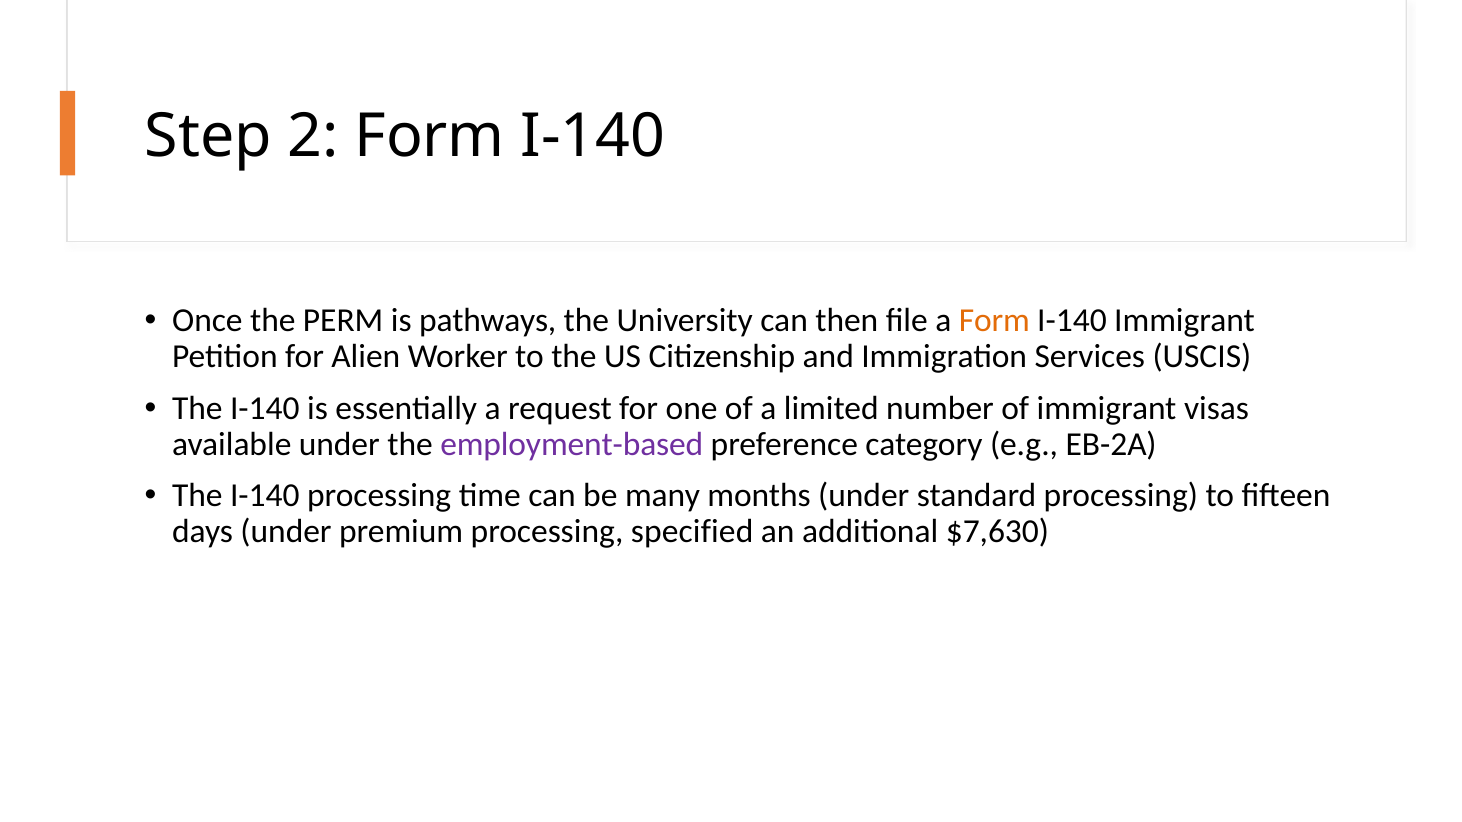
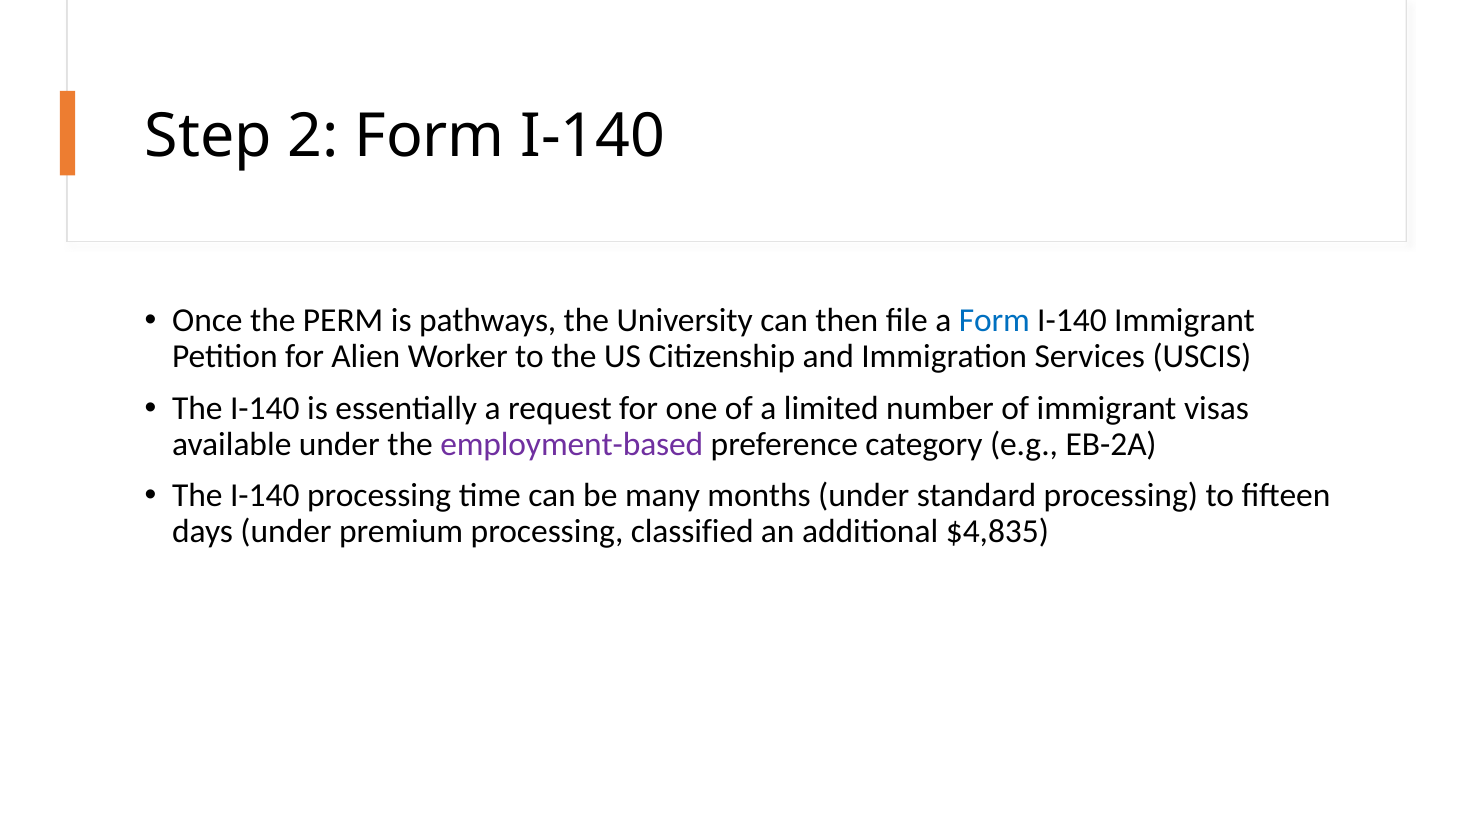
Form at (994, 321) colour: orange -> blue
specified: specified -> classified
$7,630: $7,630 -> $4,835
